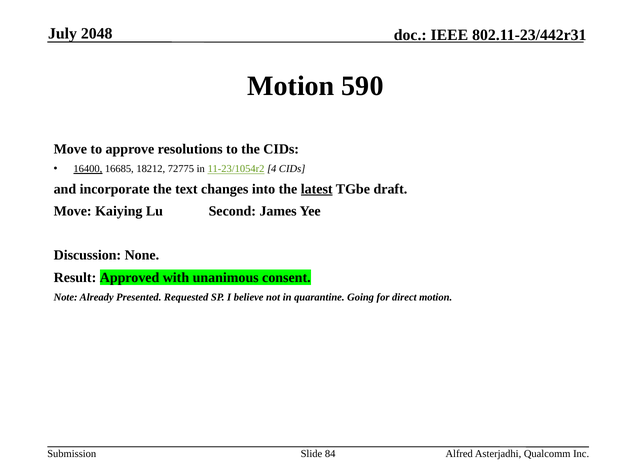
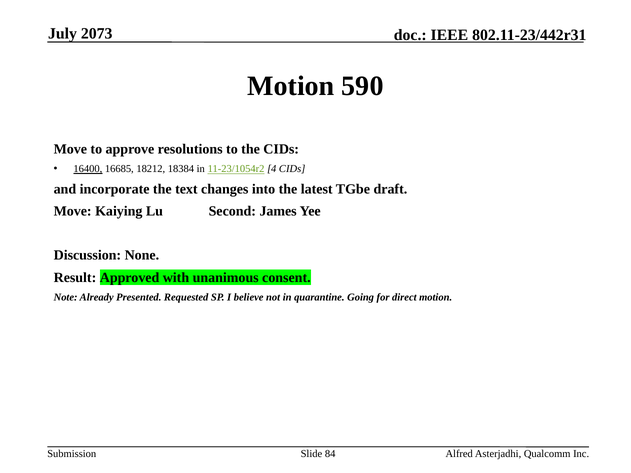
2048: 2048 -> 2073
72775: 72775 -> 18384
latest underline: present -> none
